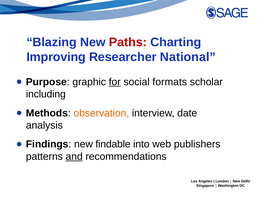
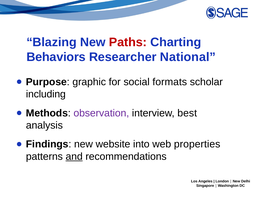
Improving: Improving -> Behaviors
for underline: present -> none
observation colour: orange -> purple
date: date -> best
findable: findable -> website
publishers: publishers -> properties
